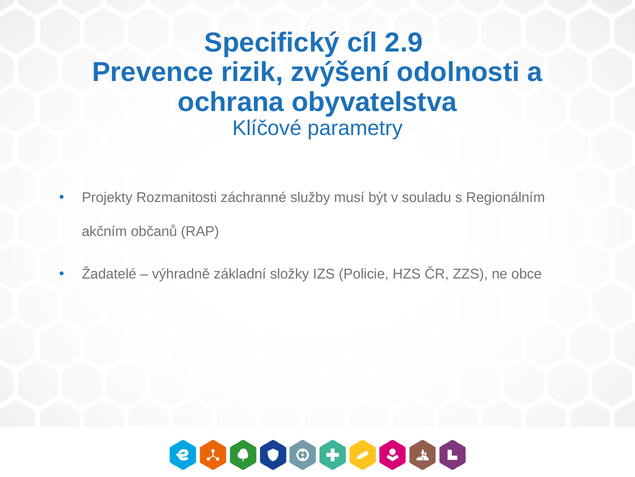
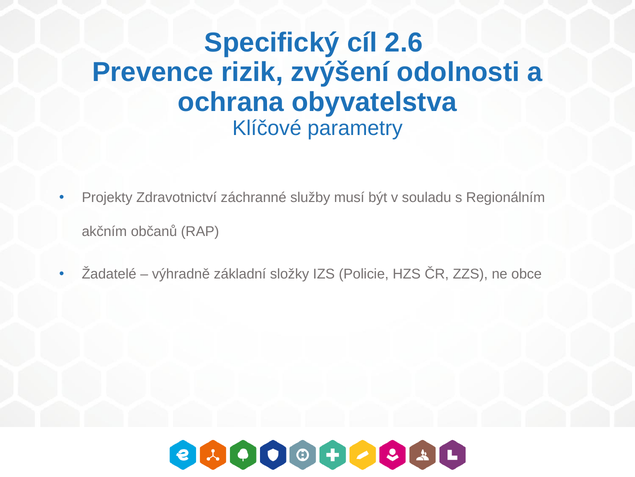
2.9: 2.9 -> 2.6
Rozmanitosti: Rozmanitosti -> Zdravotnictví
